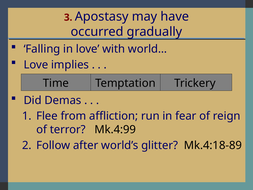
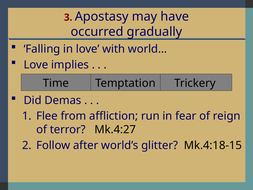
Mk.4:99: Mk.4:99 -> Mk.4:27
Mk.4:18-89: Mk.4:18-89 -> Mk.4:18-15
